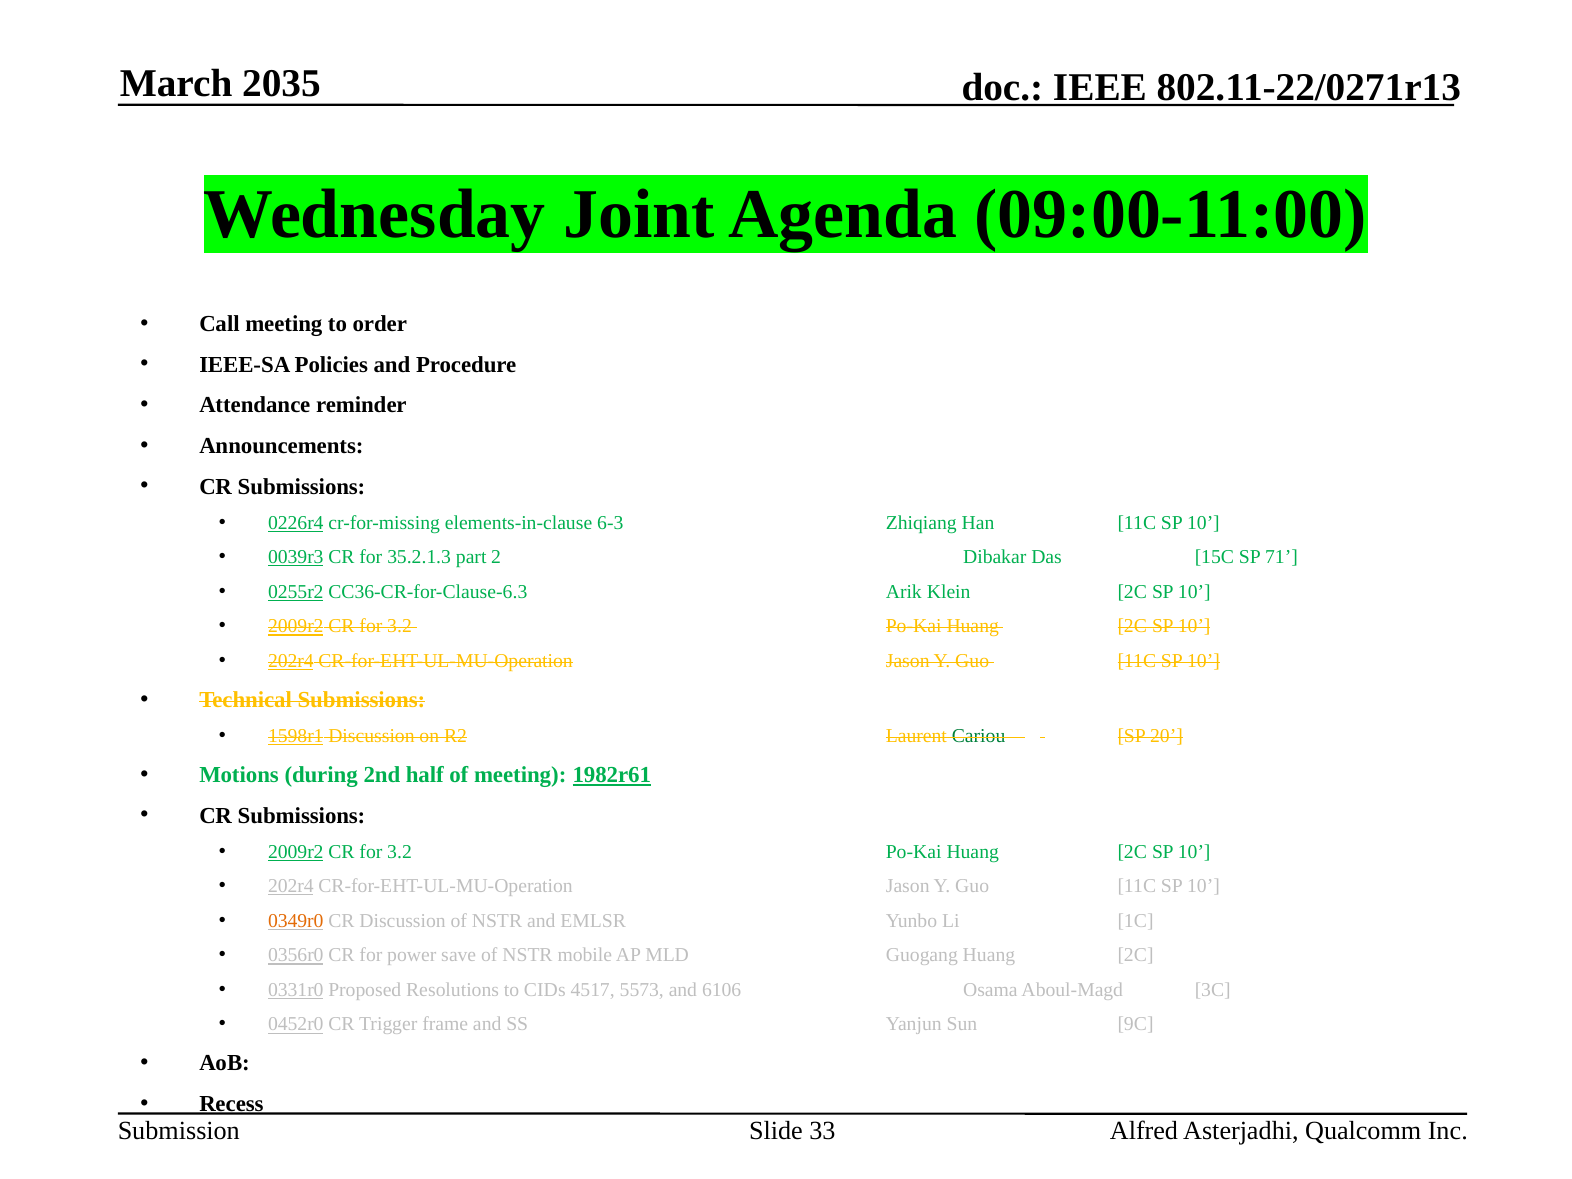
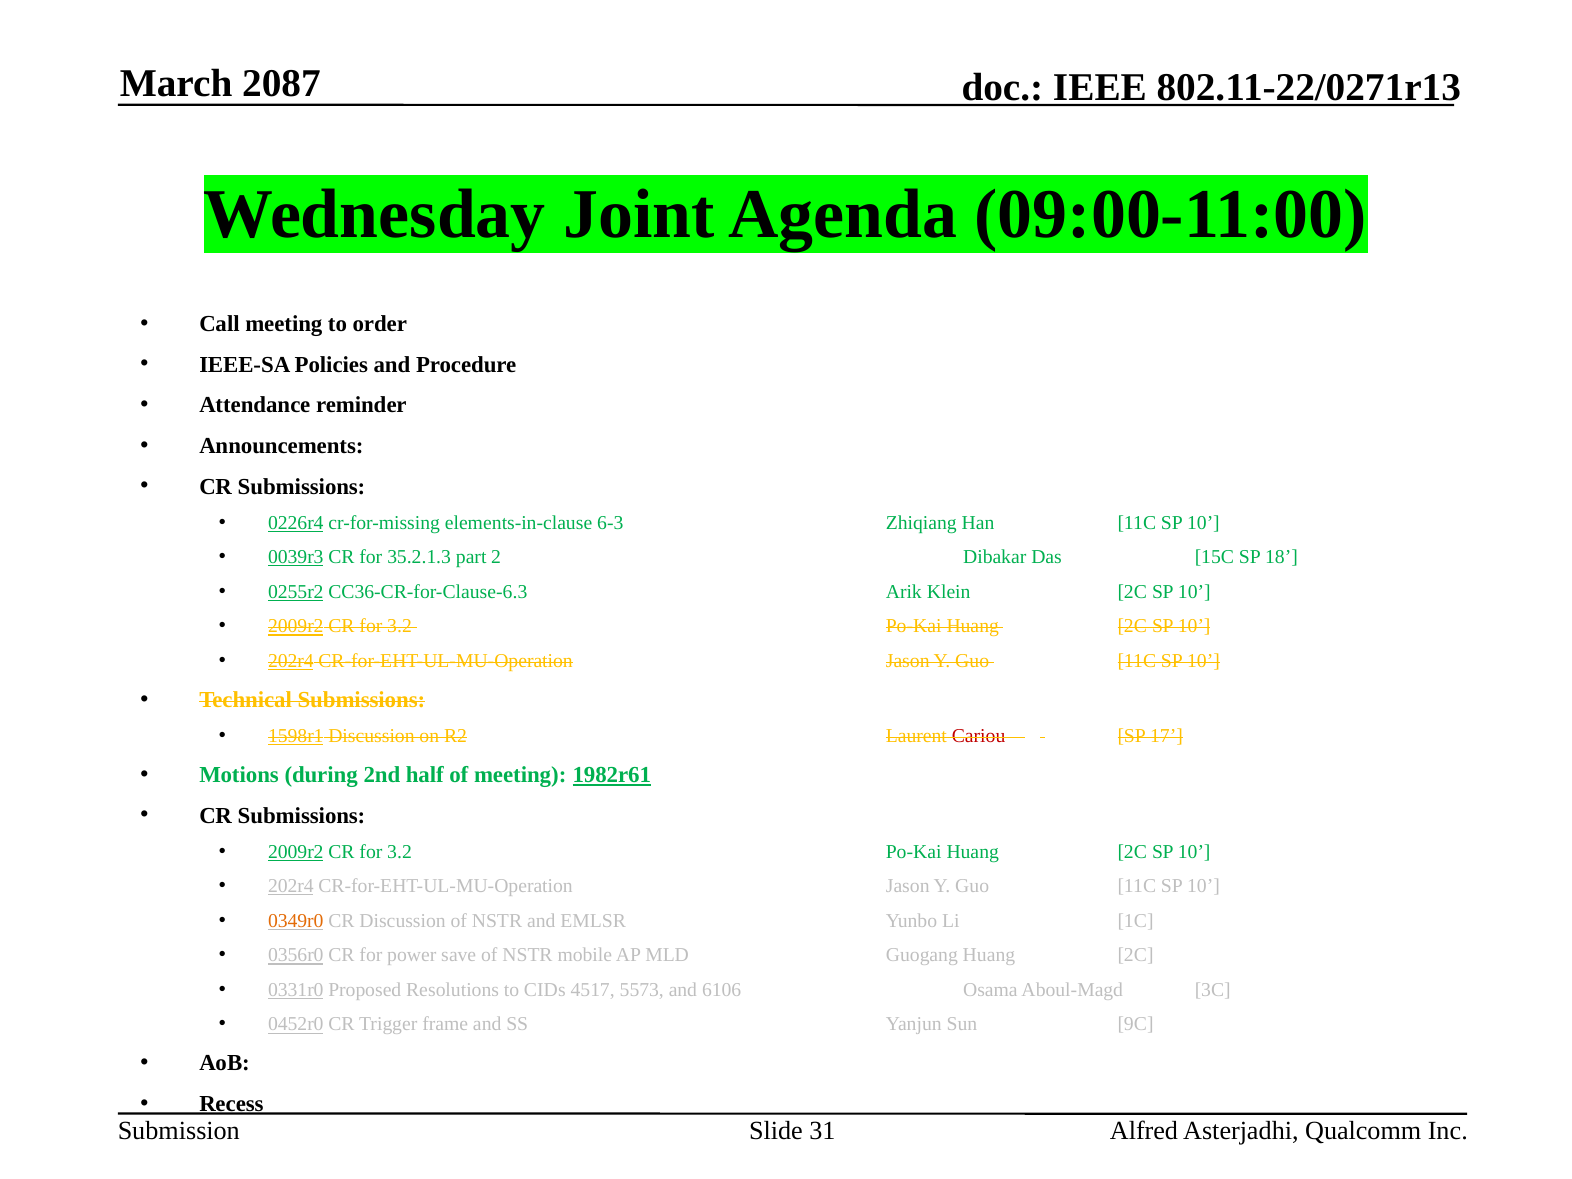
2035: 2035 -> 2087
71: 71 -> 18
Cariou colour: green -> red
20: 20 -> 17
33: 33 -> 31
